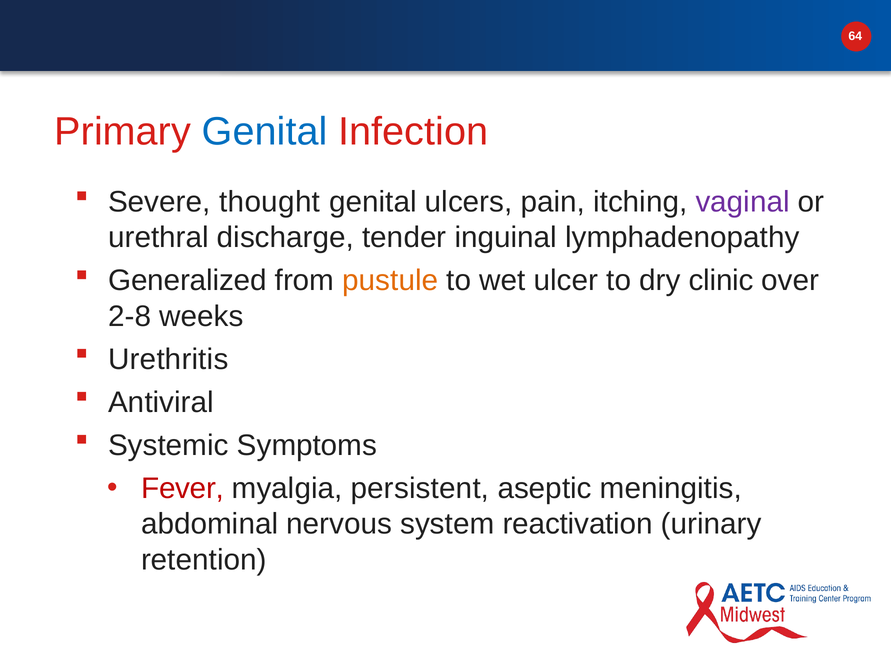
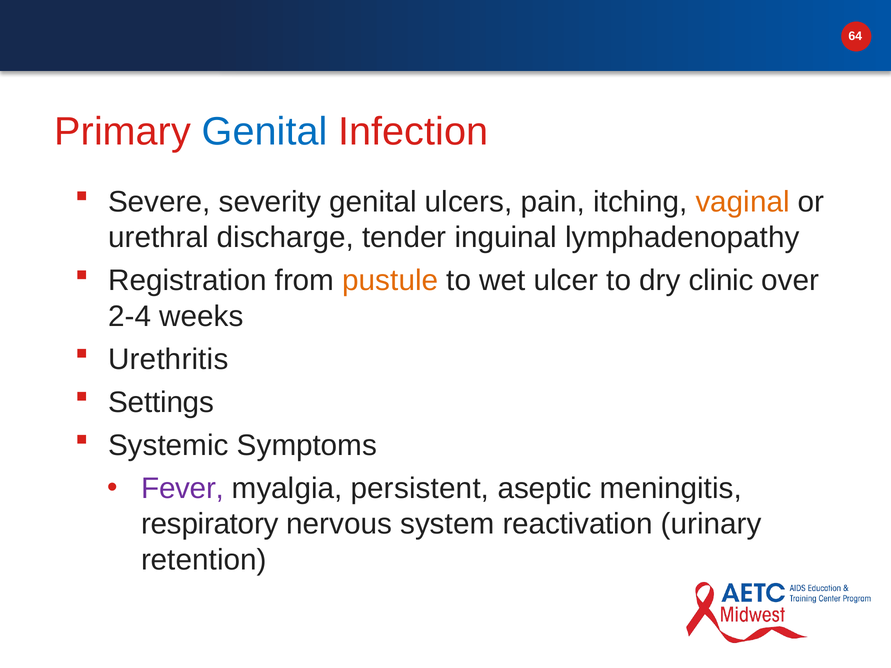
thought: thought -> severity
vaginal colour: purple -> orange
Generalized: Generalized -> Registration
2-8: 2-8 -> 2-4
Antiviral: Antiviral -> Settings
Fever colour: red -> purple
abdominal: abdominal -> respiratory
